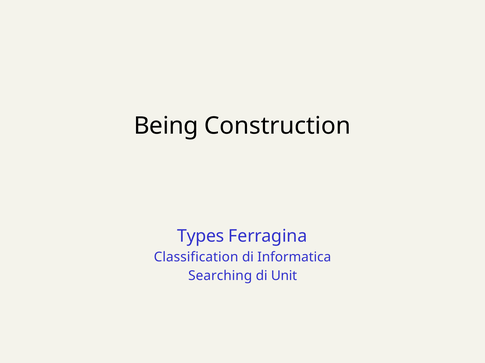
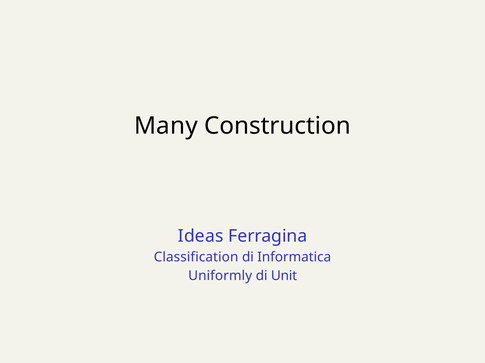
Being: Being -> Many
Types: Types -> Ideas
Searching: Searching -> Uniformly
